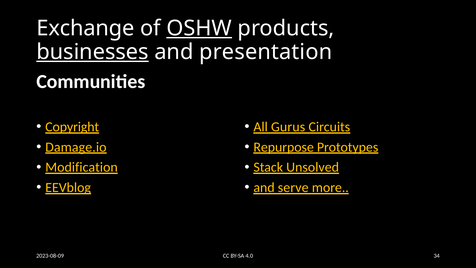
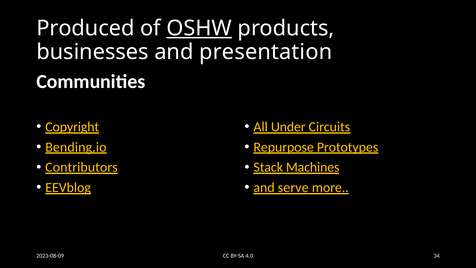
Exchange: Exchange -> Produced
businesses underline: present -> none
Gurus: Gurus -> Under
Damage.io: Damage.io -> Bending.io
Modification: Modification -> Contributors
Unsolved: Unsolved -> Machines
